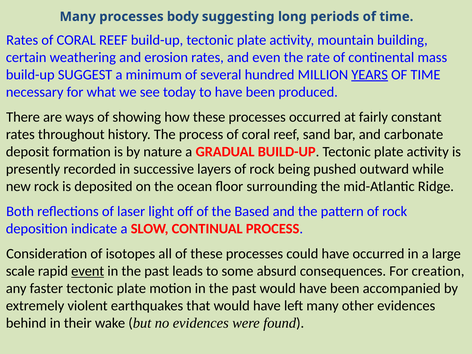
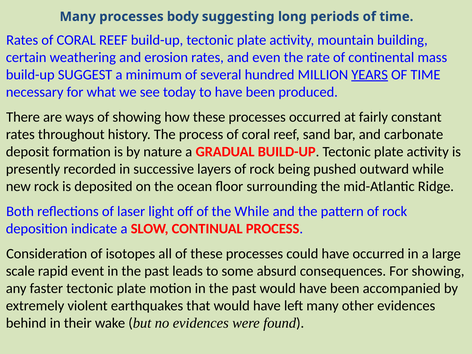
the Based: Based -> While
event underline: present -> none
For creation: creation -> showing
